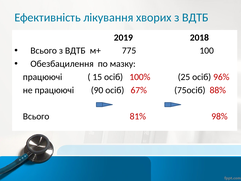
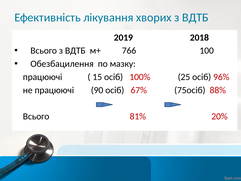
775: 775 -> 766
98%: 98% -> 20%
